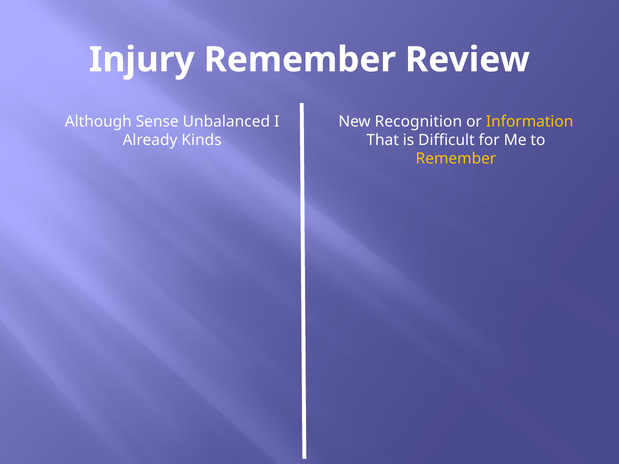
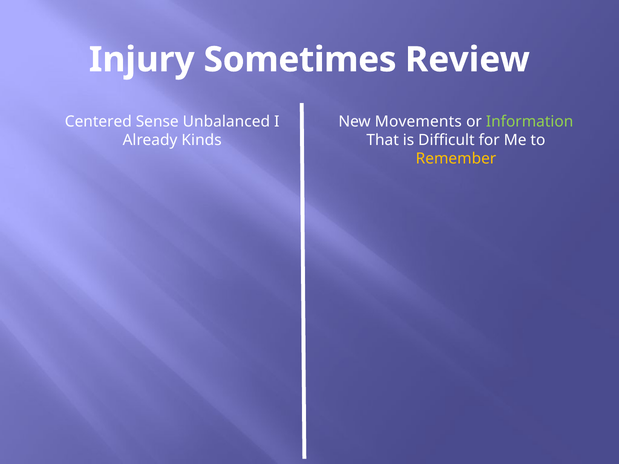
Injury Remember: Remember -> Sometimes
Although: Although -> Centered
Recognition: Recognition -> Movements
Information colour: yellow -> light green
